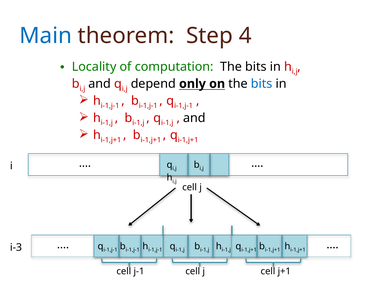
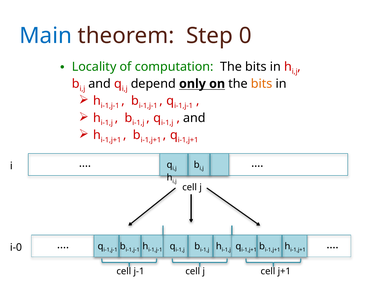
4: 4 -> 0
bits at (262, 84) colour: blue -> orange
i-3: i-3 -> i-0
